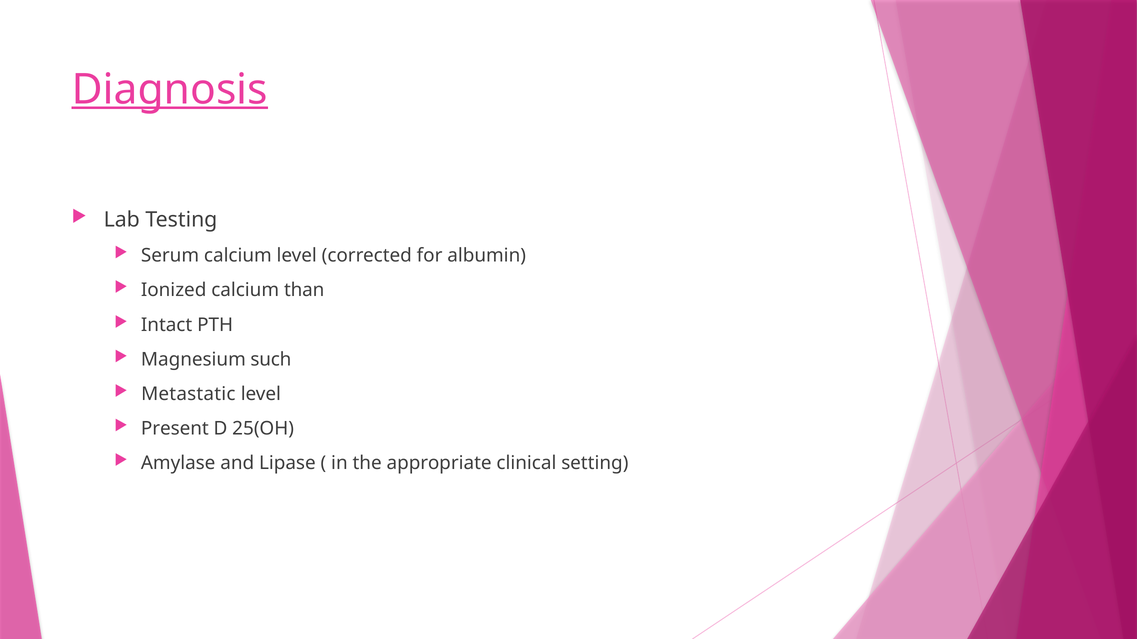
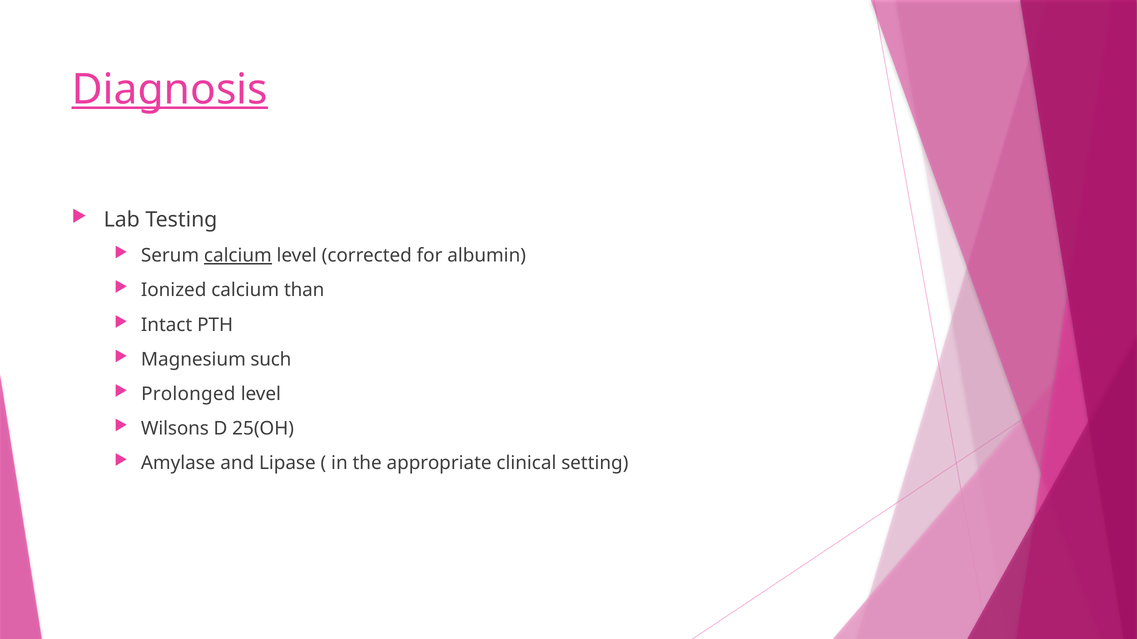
calcium at (238, 256) underline: none -> present
Metastatic: Metastatic -> Prolonged
Present: Present -> Wilsons
